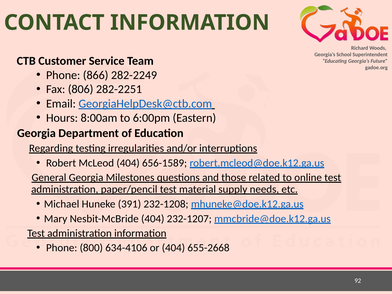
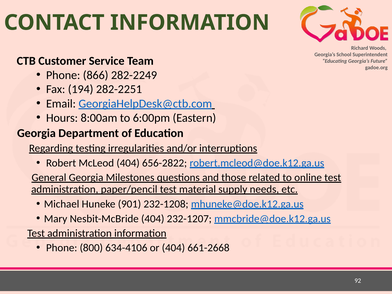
806: 806 -> 194
656-1589: 656-1589 -> 656-2822
391: 391 -> 901
655-2668: 655-2668 -> 661-2668
